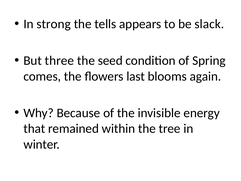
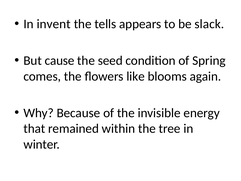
strong: strong -> invent
three: three -> cause
last: last -> like
